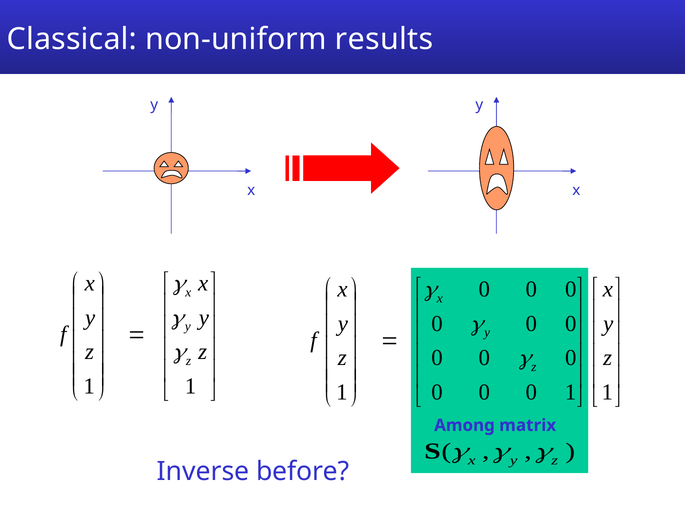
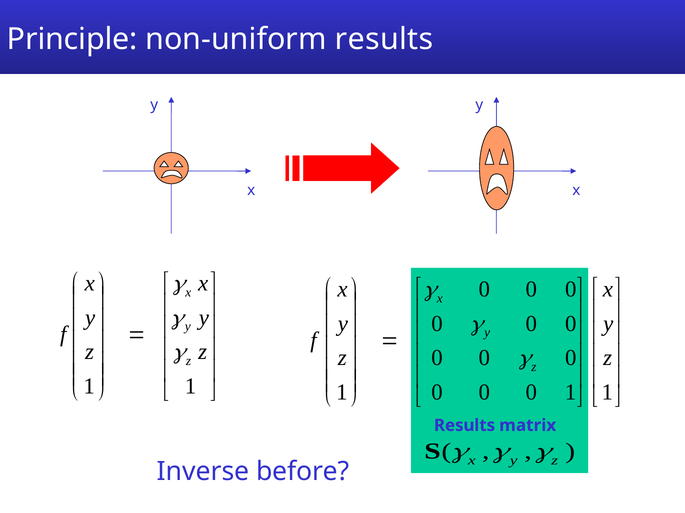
Classical: Classical -> Principle
Among at (464, 426): Among -> Results
